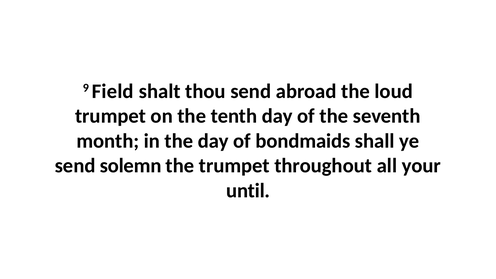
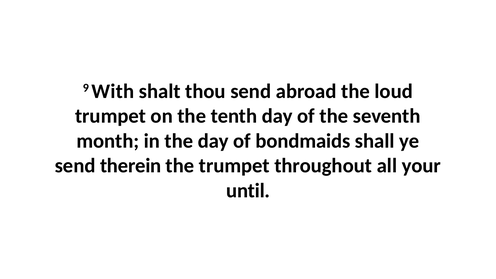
Field: Field -> With
solemn: solemn -> therein
